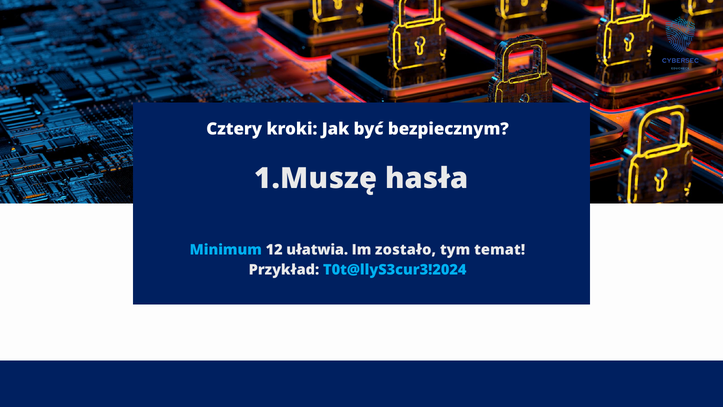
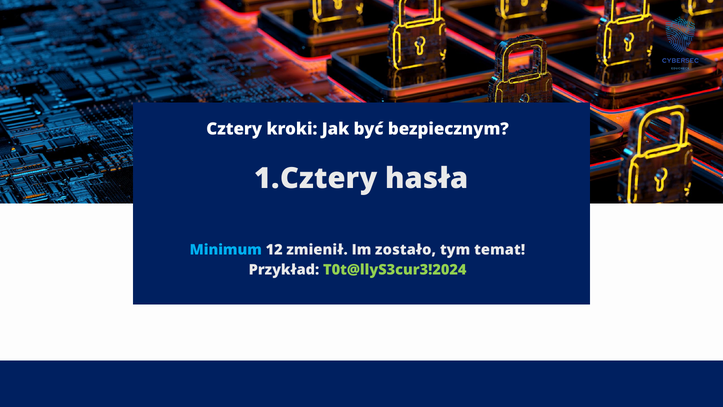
1.Muszę: 1.Muszę -> 1.Cztery
ułatwia: ułatwia -> zmienił
T0t@llyS3cur3!2024 colour: light blue -> light green
